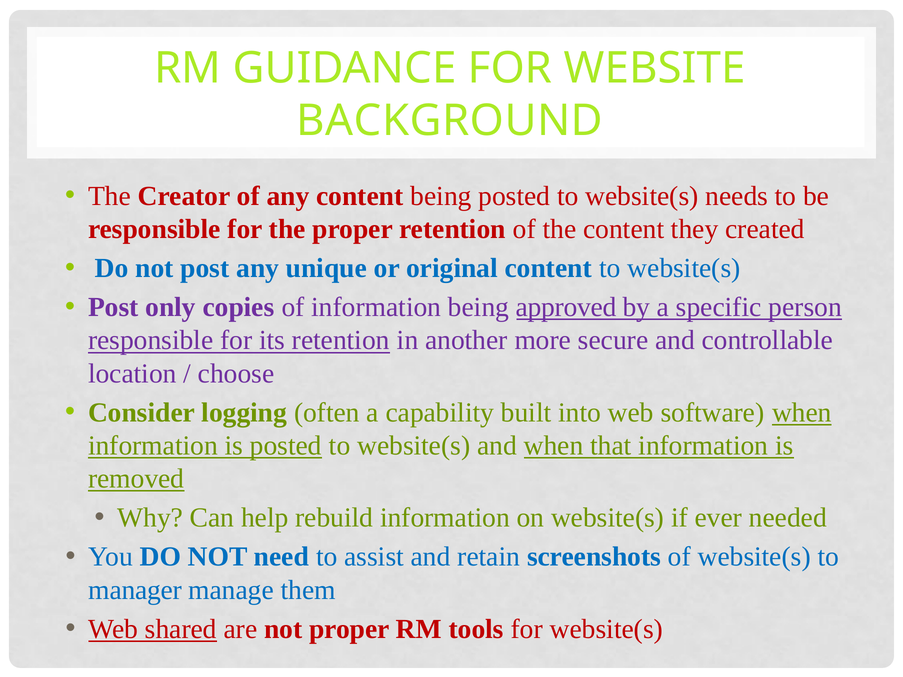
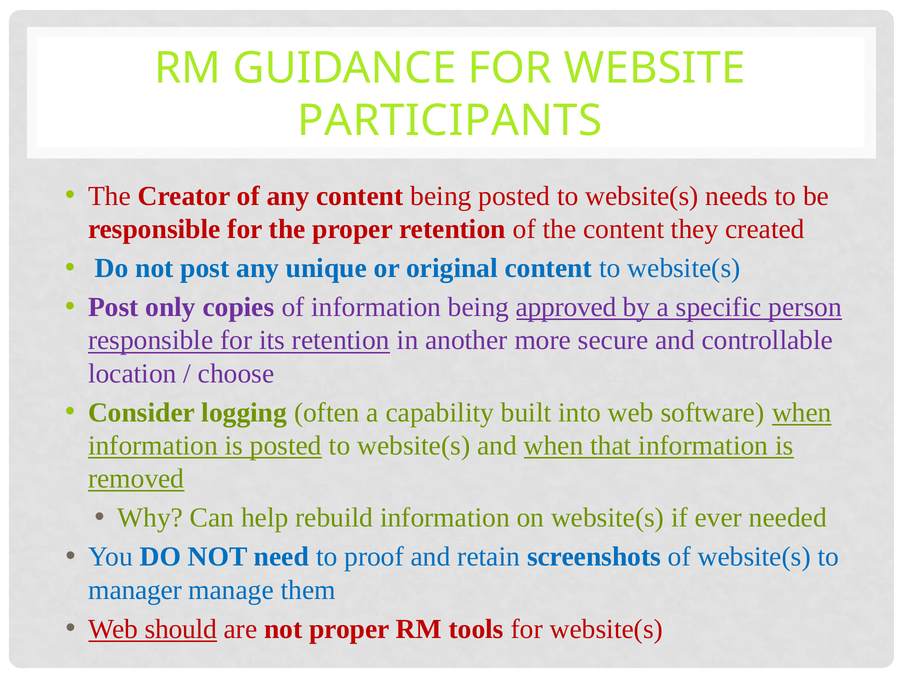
BACKGROUND: BACKGROUND -> PARTICIPANTS
assist: assist -> proof
shared: shared -> should
